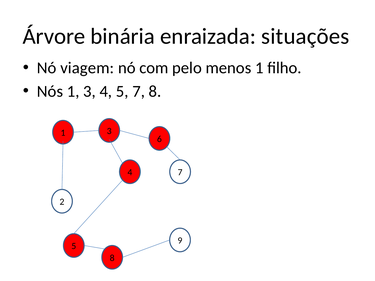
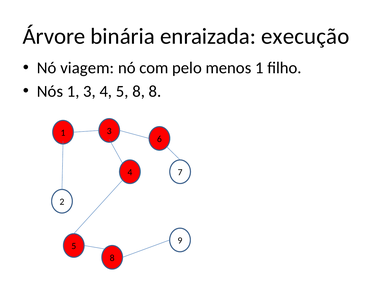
situações: situações -> execução
5 7: 7 -> 8
